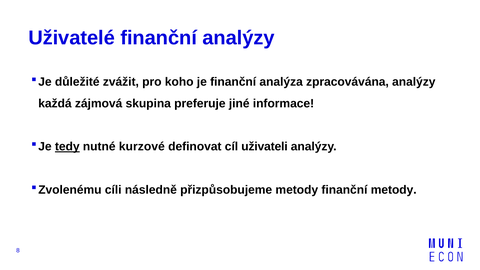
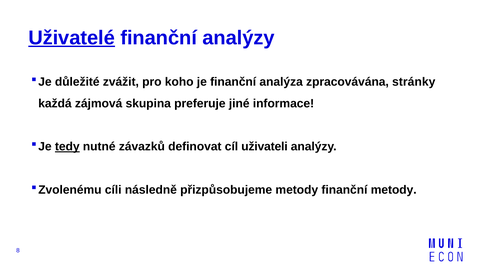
Uživatelé underline: none -> present
zpracovávána analýzy: analýzy -> stránky
kurzové: kurzové -> závazků
